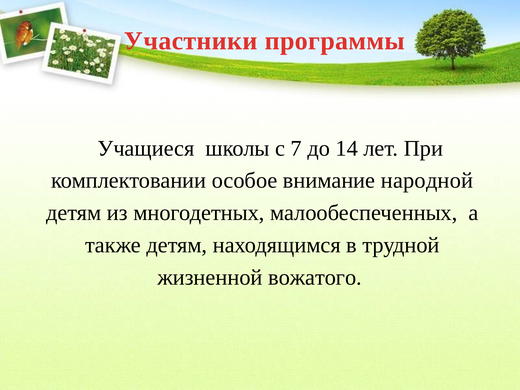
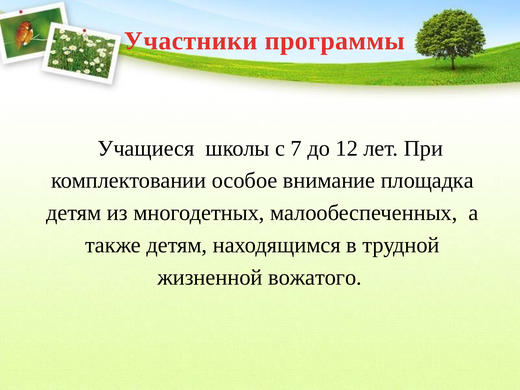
14: 14 -> 12
народной: народной -> площадка
